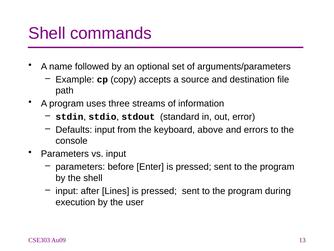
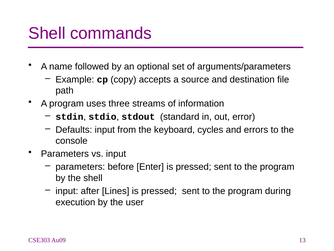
above: above -> cycles
